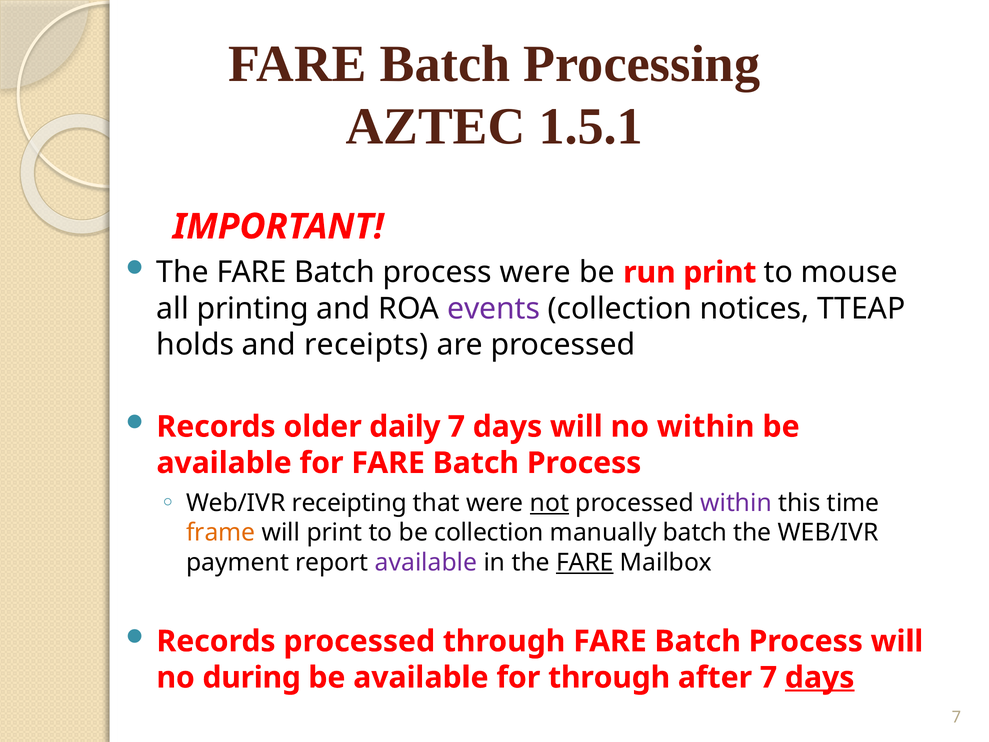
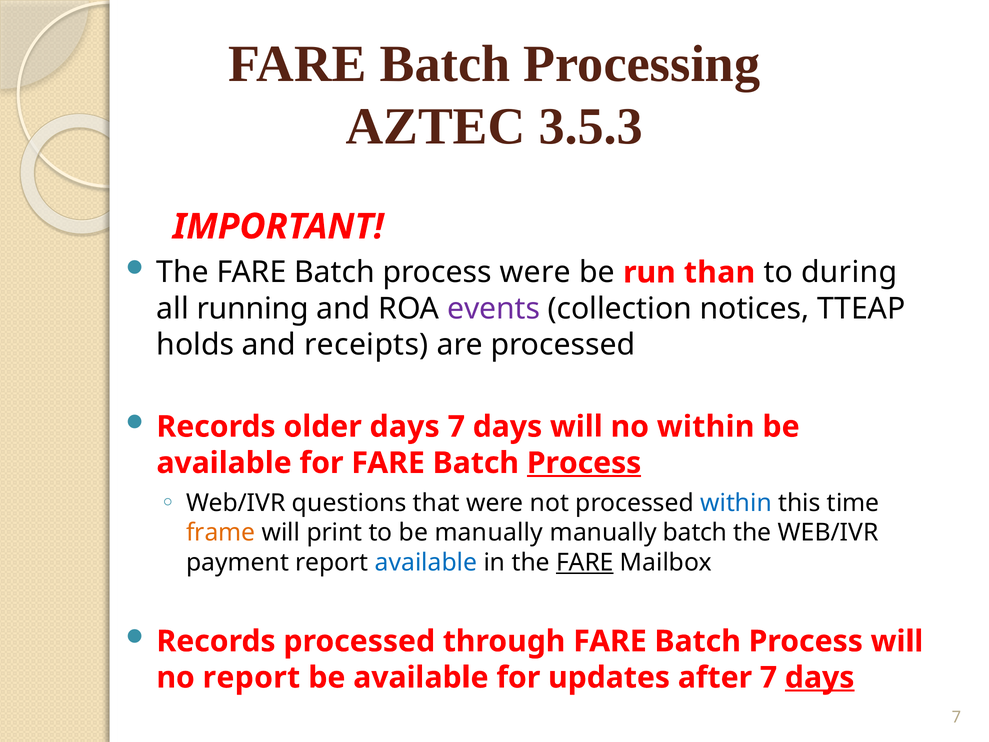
1.5.1: 1.5.1 -> 3.5.3
run print: print -> than
mouse: mouse -> during
printing: printing -> running
older daily: daily -> days
Process at (584, 463) underline: none -> present
receipting: receipting -> questions
not underline: present -> none
within at (736, 503) colour: purple -> blue
be collection: collection -> manually
available at (426, 562) colour: purple -> blue
no during: during -> report
for through: through -> updates
